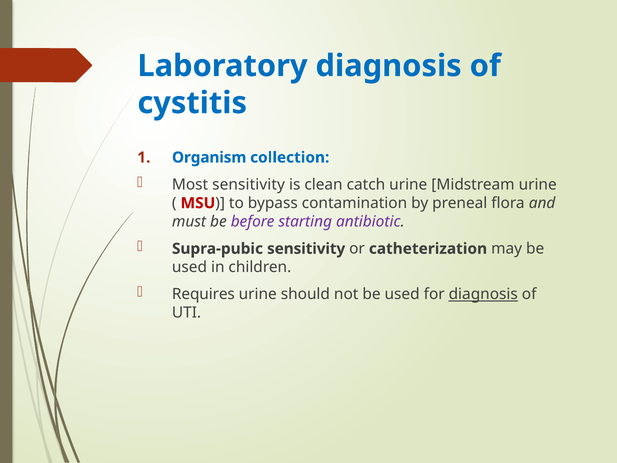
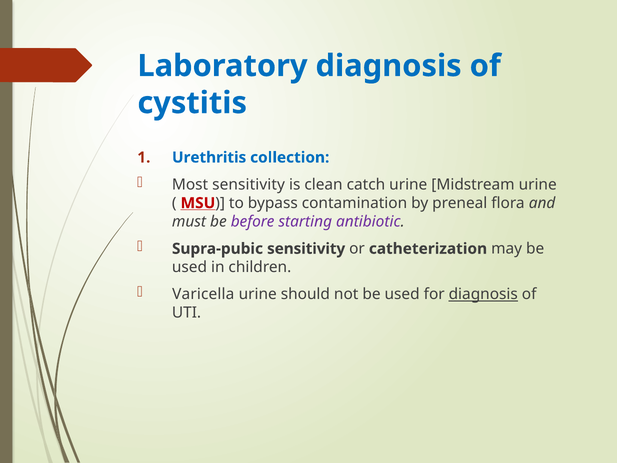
Organism: Organism -> Urethritis
MSU underline: none -> present
Requires: Requires -> Varicella
